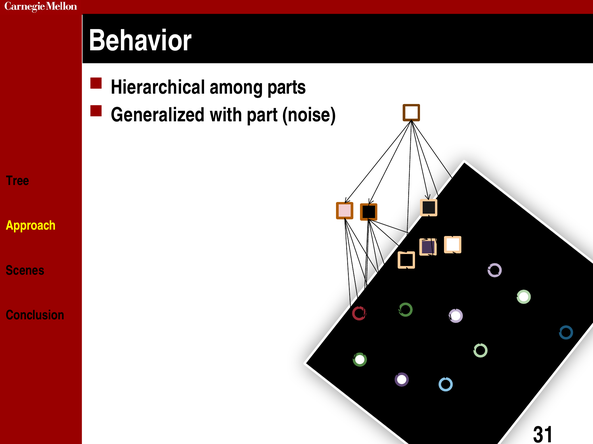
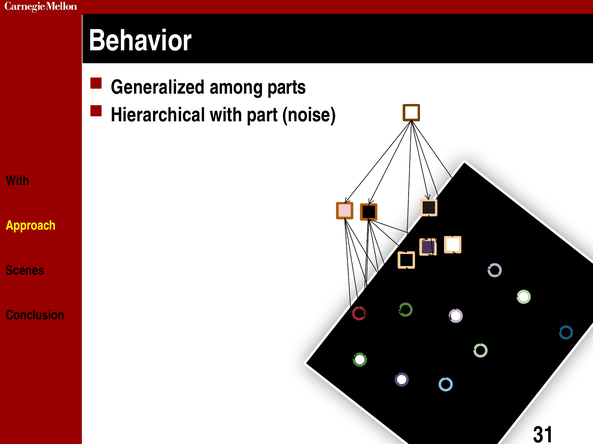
Hierarchical: Hierarchical -> Generalized
Generalized: Generalized -> Hierarchical
Tree at (18, 181): Tree -> With
